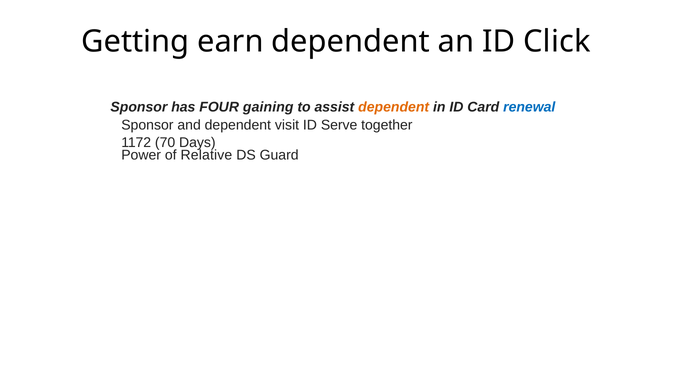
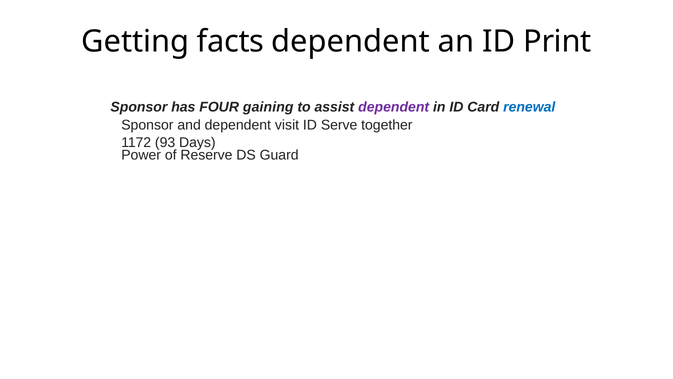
earn: earn -> facts
Click: Click -> Print
dependent at (394, 107) colour: orange -> purple
70: 70 -> 93
Relative: Relative -> Reserve
